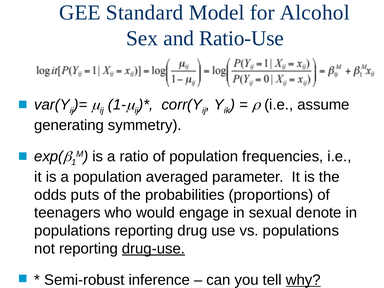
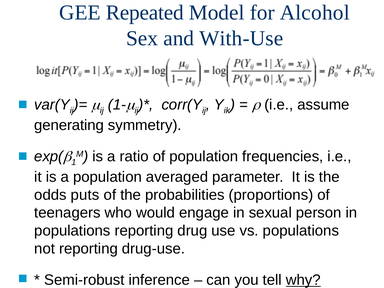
Standard: Standard -> Repeated
Ratio-Use: Ratio-Use -> With-Use
denote: denote -> person
drug-use underline: present -> none
